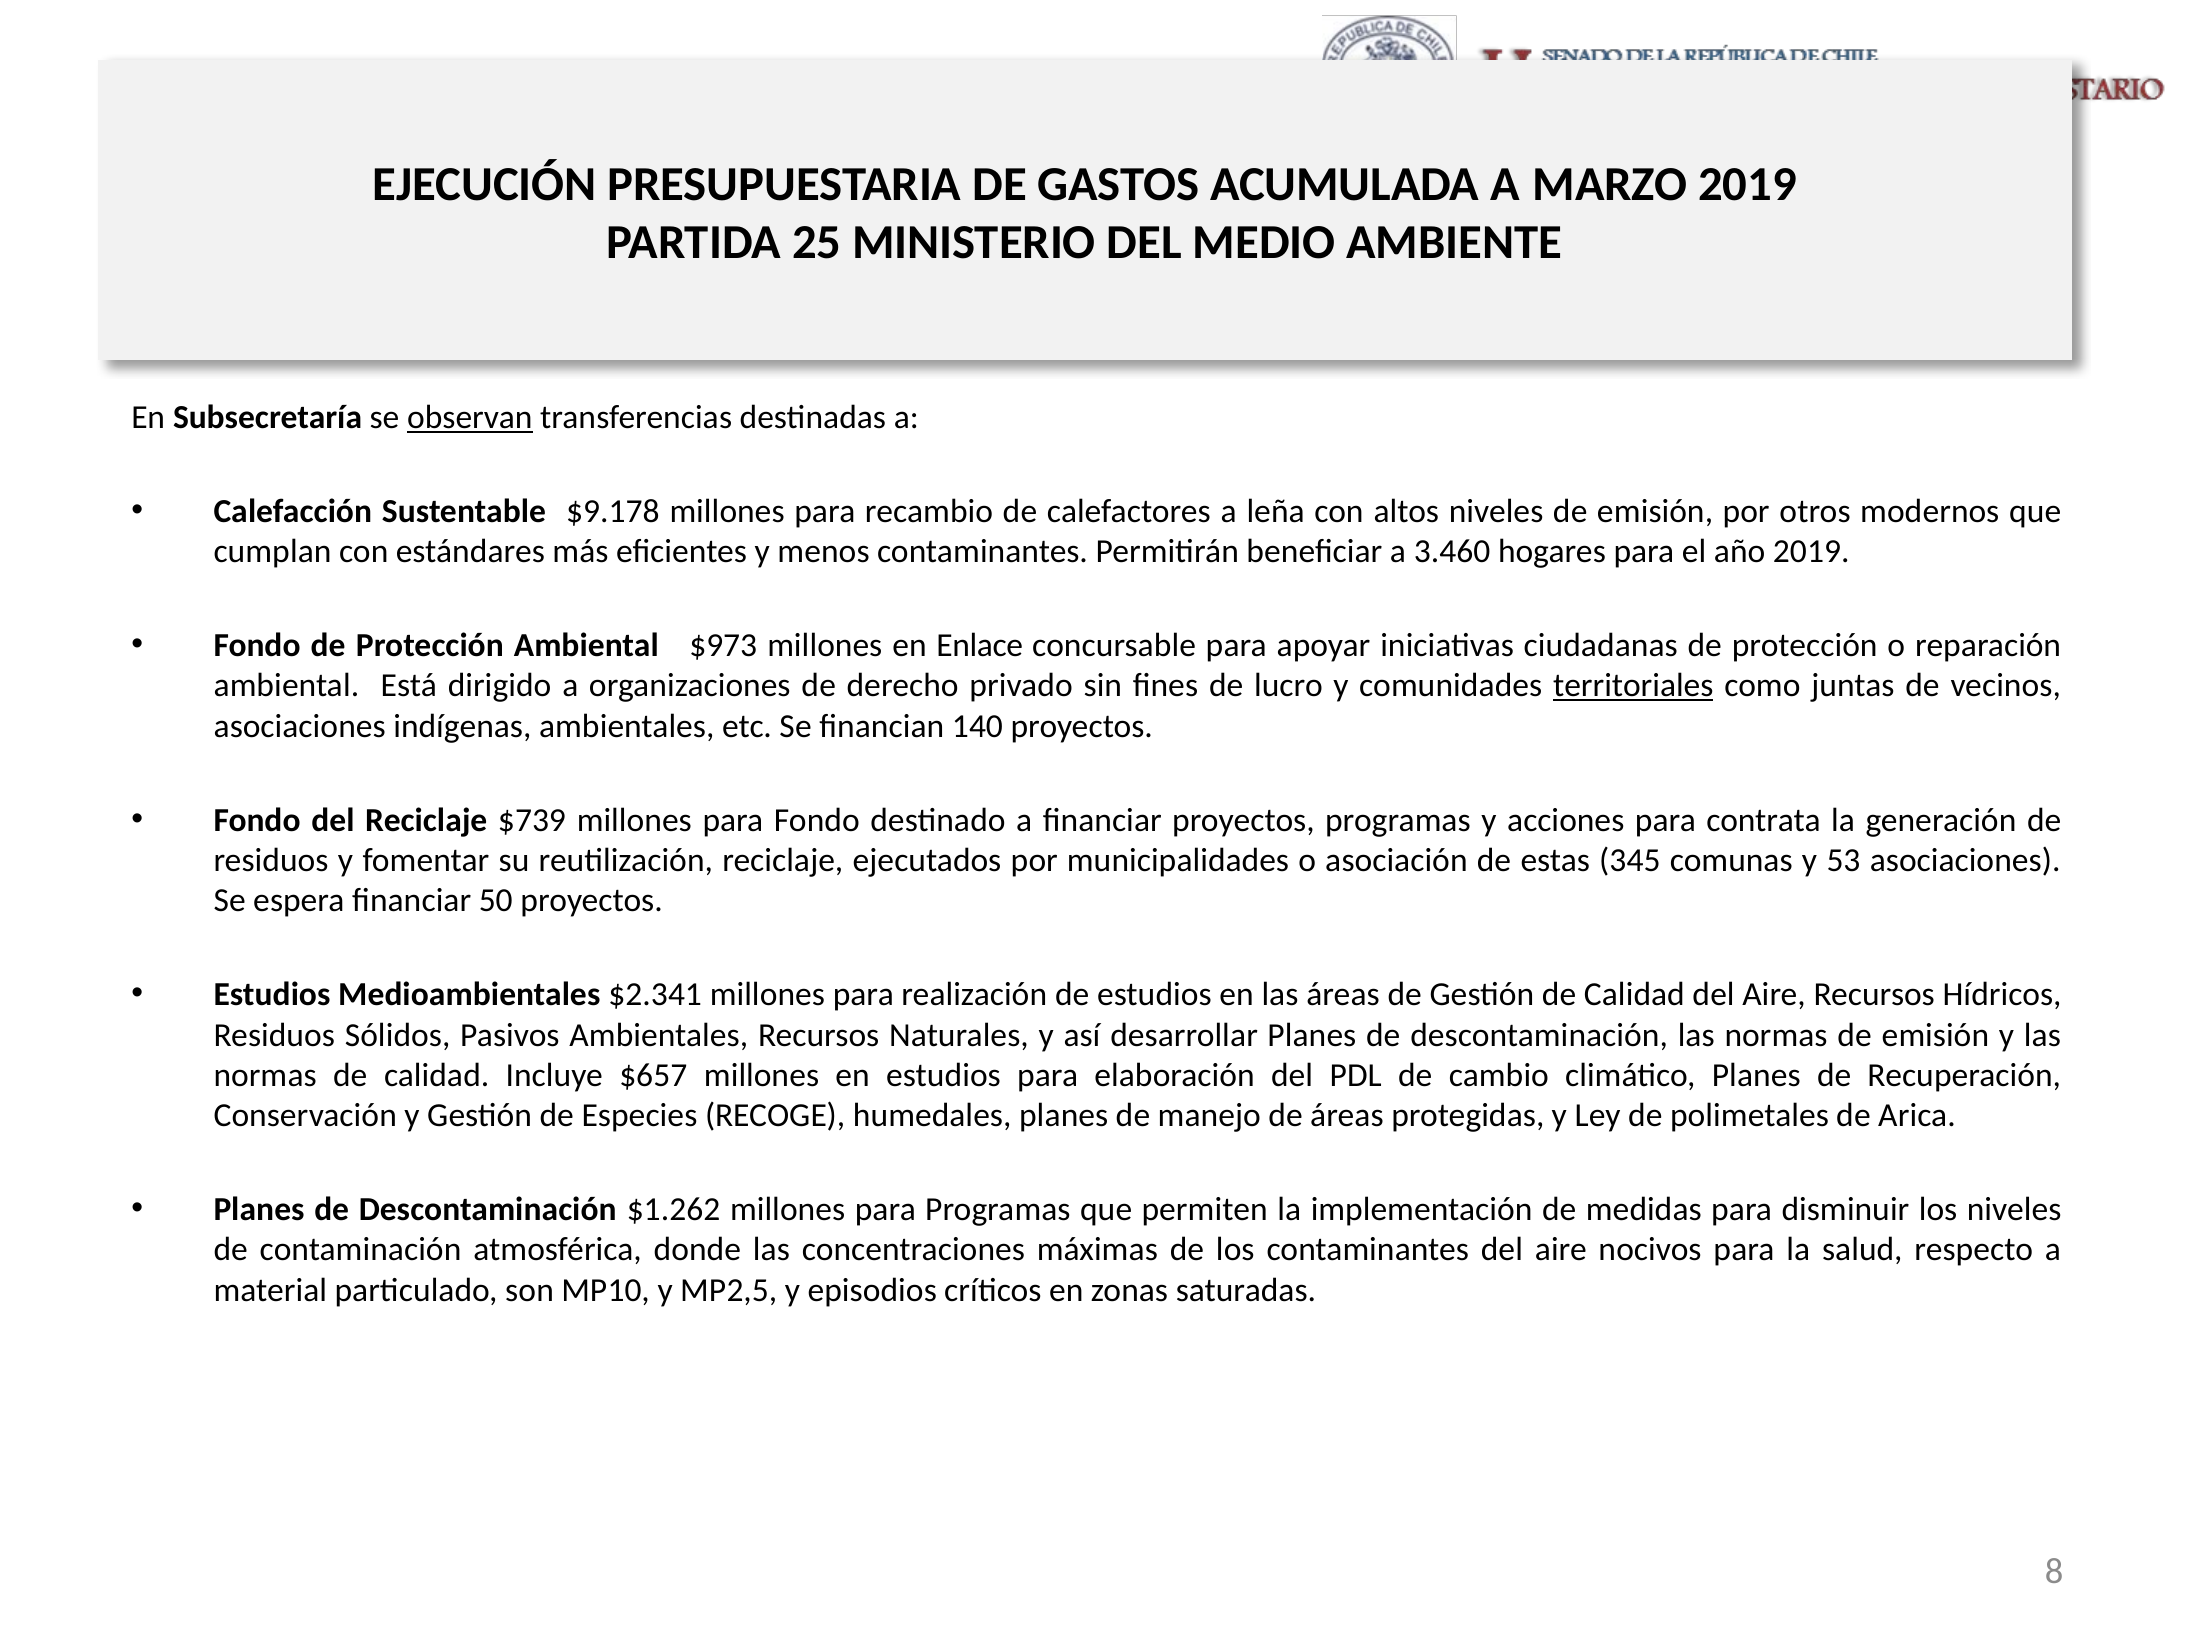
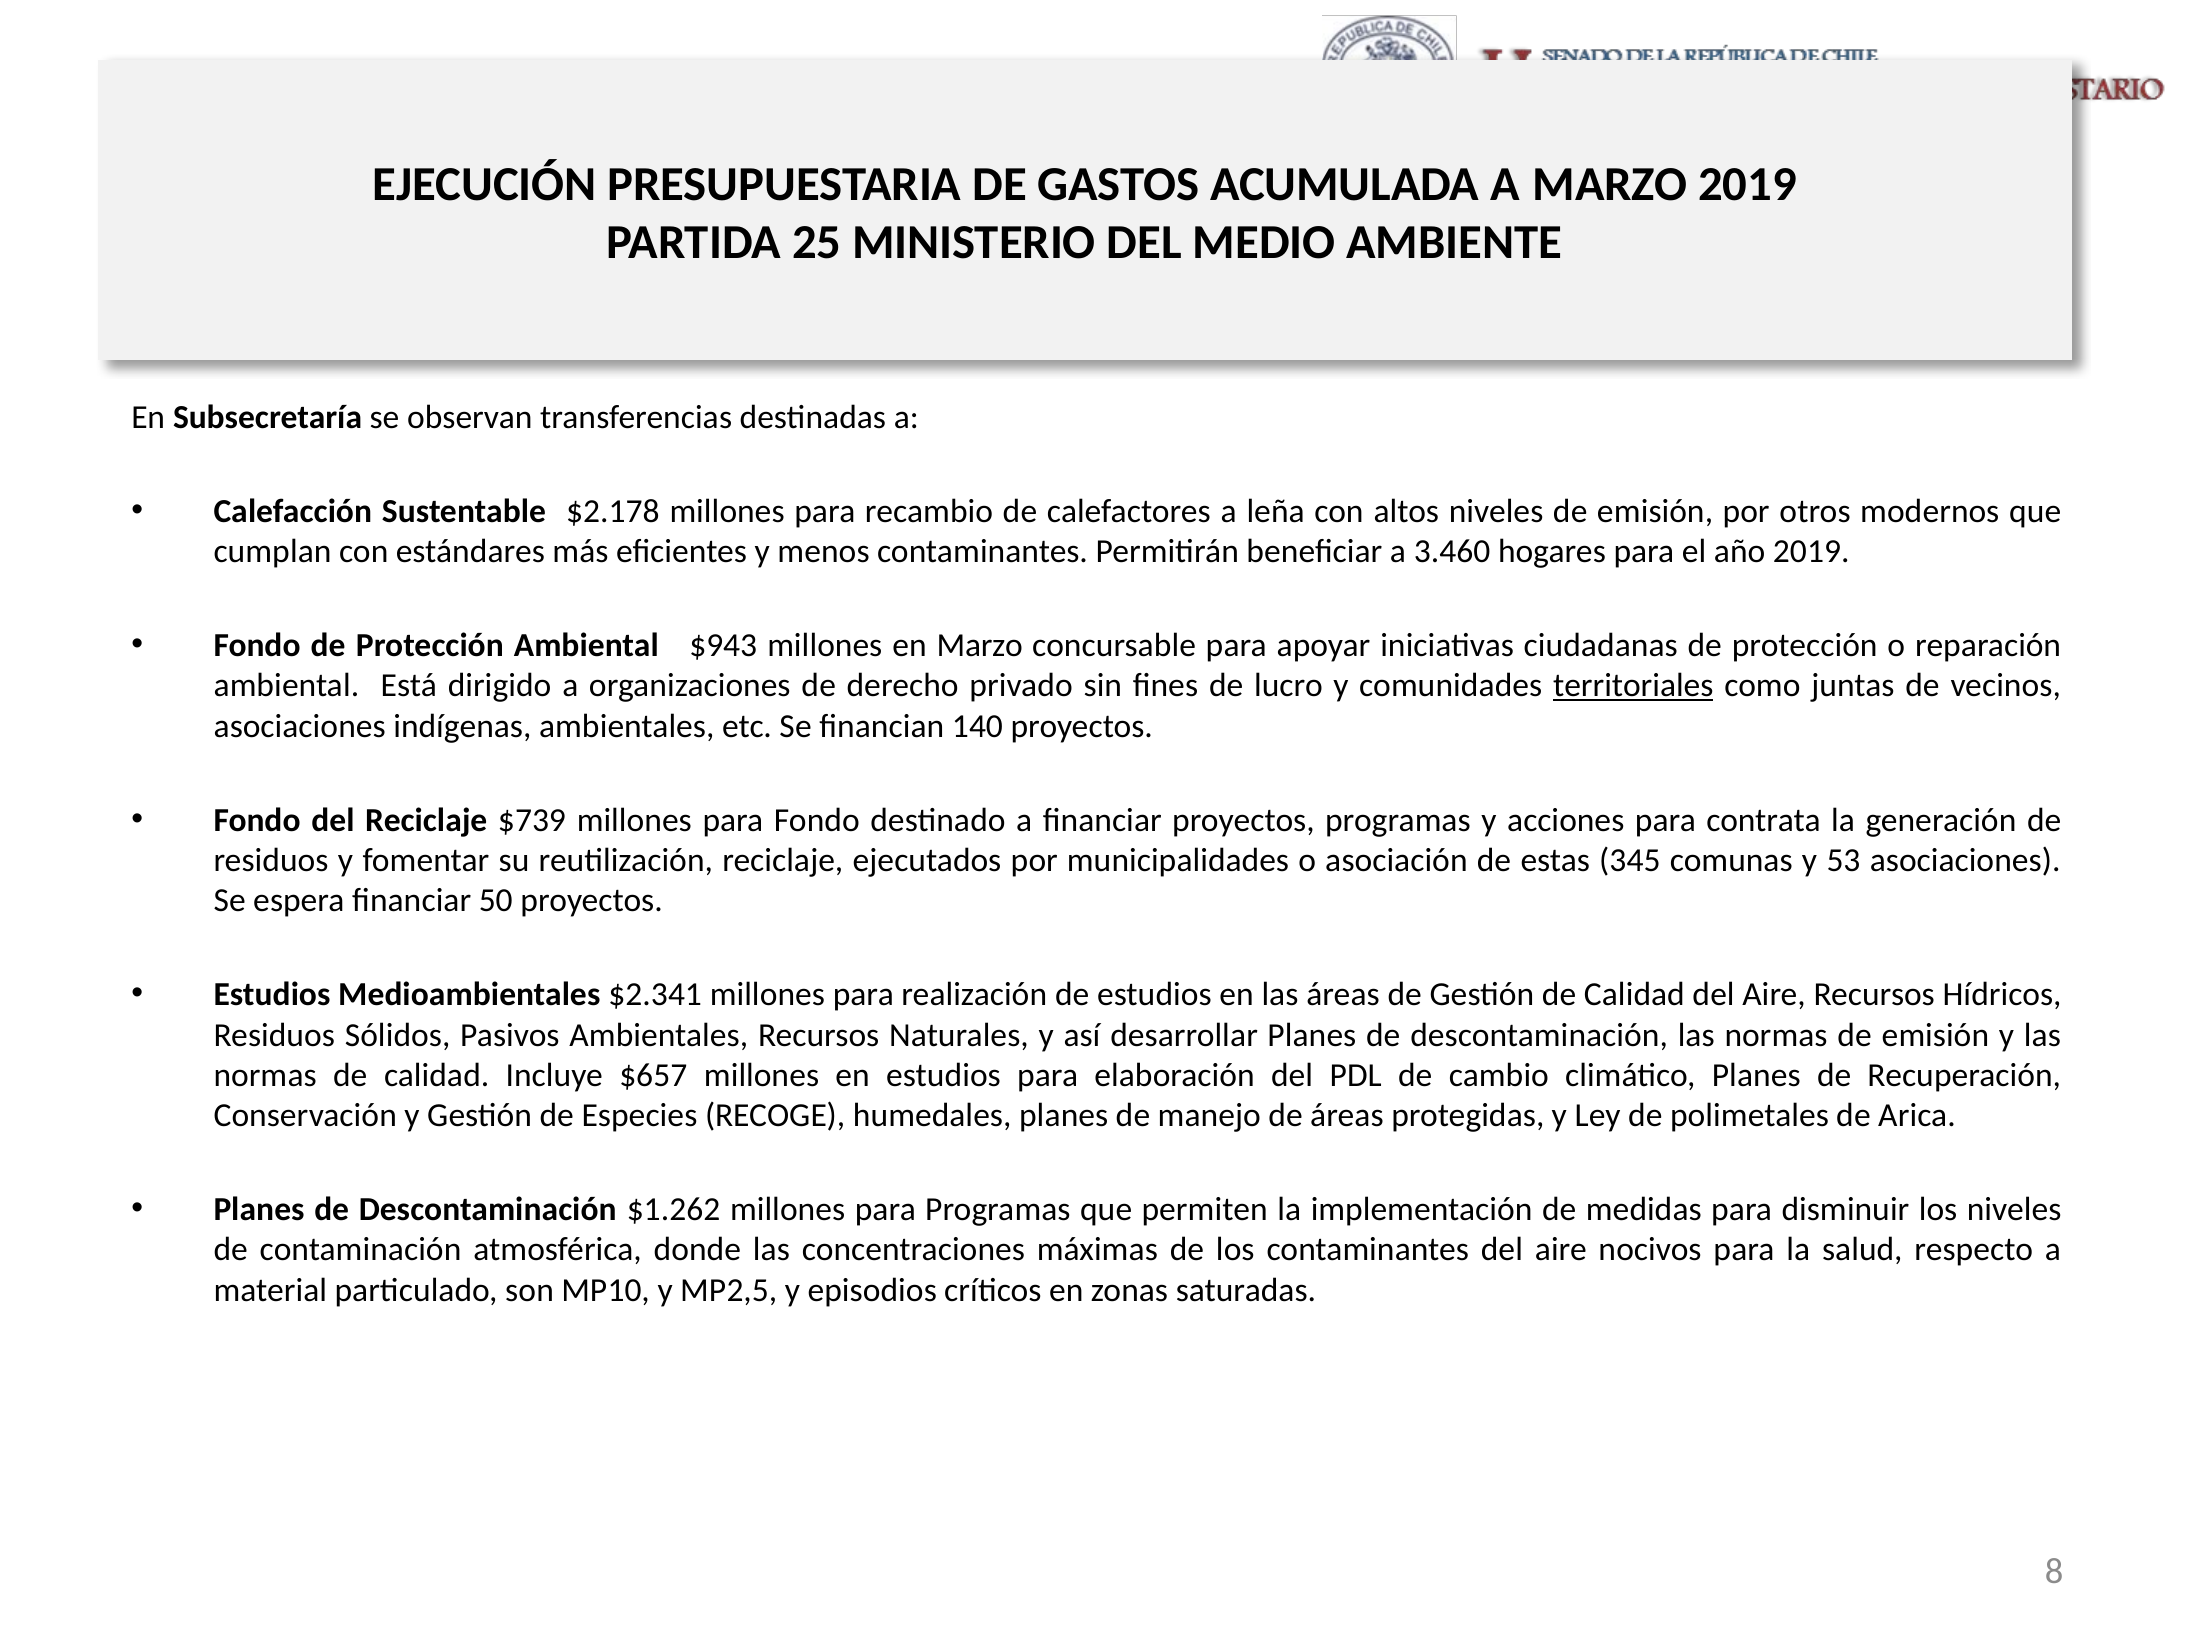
observan underline: present -> none
$9.178: $9.178 -> $2.178
$973: $973 -> $943
en Enlace: Enlace -> Marzo
